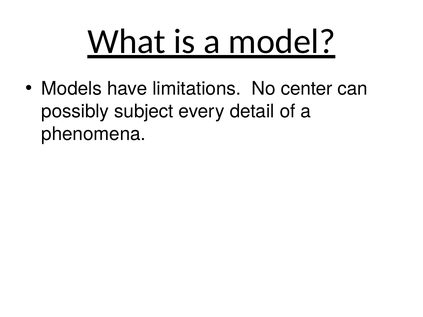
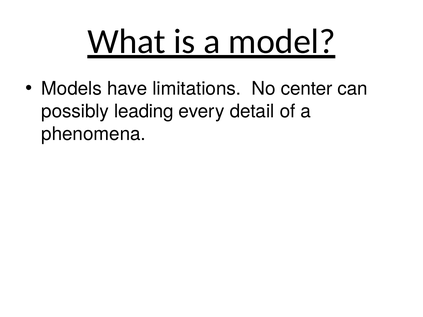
subject: subject -> leading
